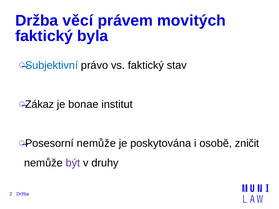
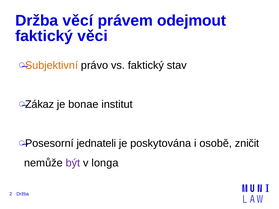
movitých: movitých -> odejmout
byla: byla -> věci
Subjektivní colour: blue -> orange
Posesorní nemůže: nemůže -> jednateli
druhy: druhy -> longa
